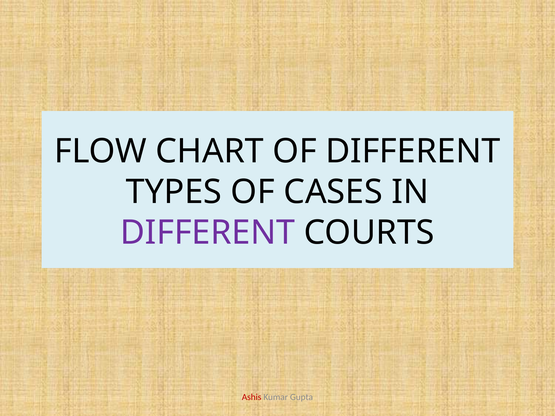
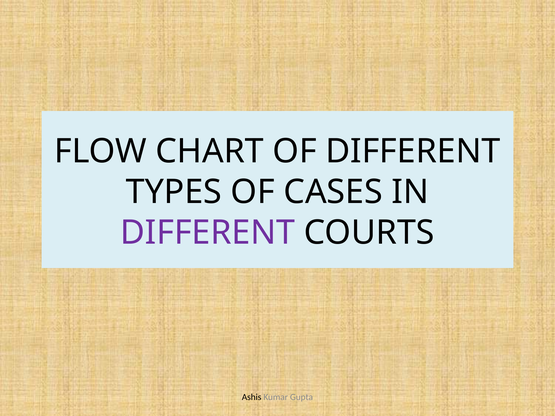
Ashis colour: red -> black
